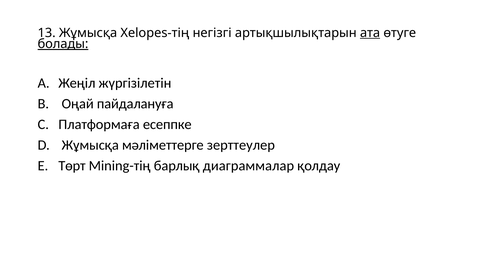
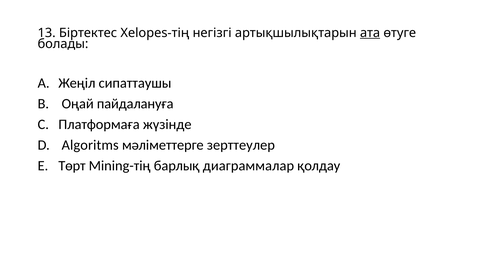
13 Жұмысқа: Жұмысқа -> Біртектес
болады underline: present -> none
жүргізілетін: жүргізілетін -> сипаттаушы
есеппке: есеппке -> жүзінде
Жұмысқа at (90, 145): Жұмысқа -> Algoritms
